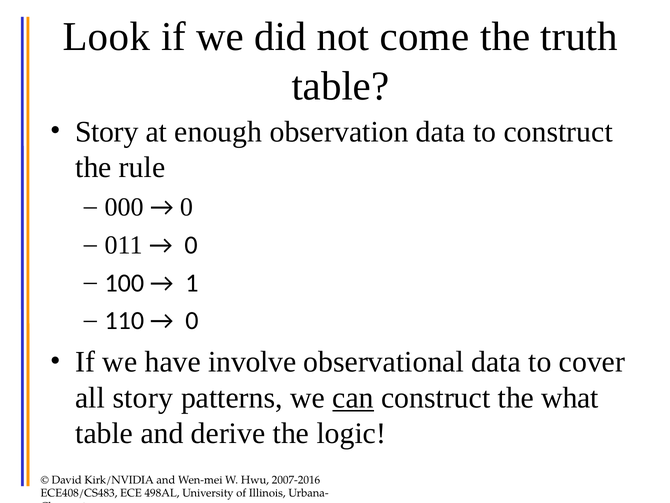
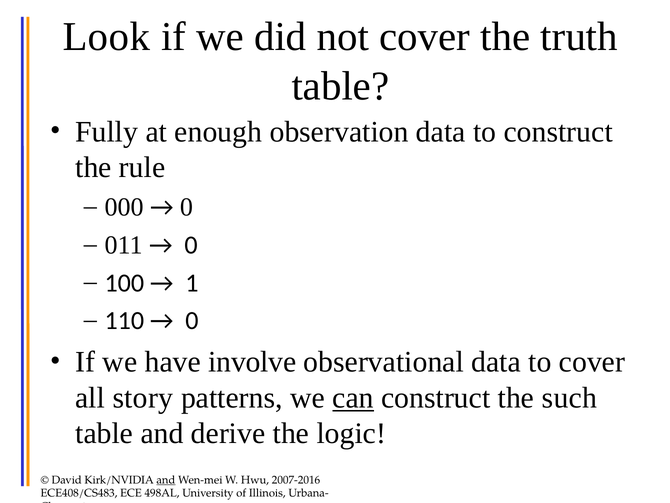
not come: come -> cover
Story at (107, 132): Story -> Fully
what: what -> such
and at (166, 479) underline: none -> present
